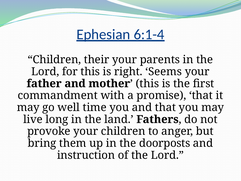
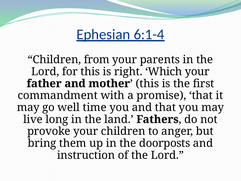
their: their -> from
Seems: Seems -> Which
